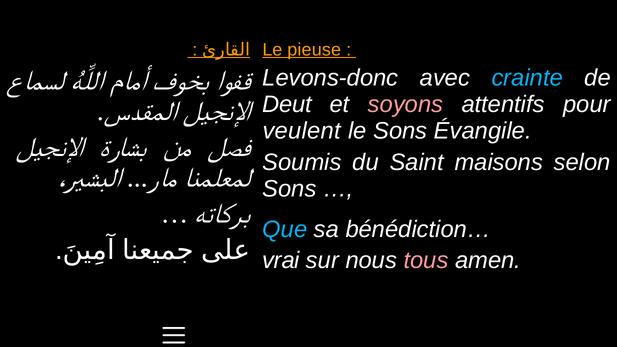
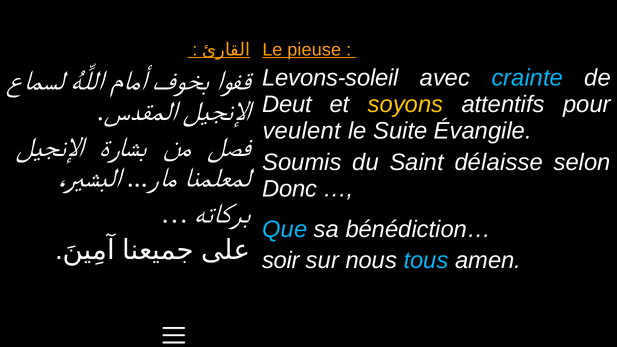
Levons-donc: Levons-donc -> Levons-soleil
soyons colour: pink -> yellow
le Sons: Sons -> Suite
maisons: maisons -> délaisse
Sons at (289, 189): Sons -> Donc
vrai: vrai -> soir
tous colour: pink -> light blue
